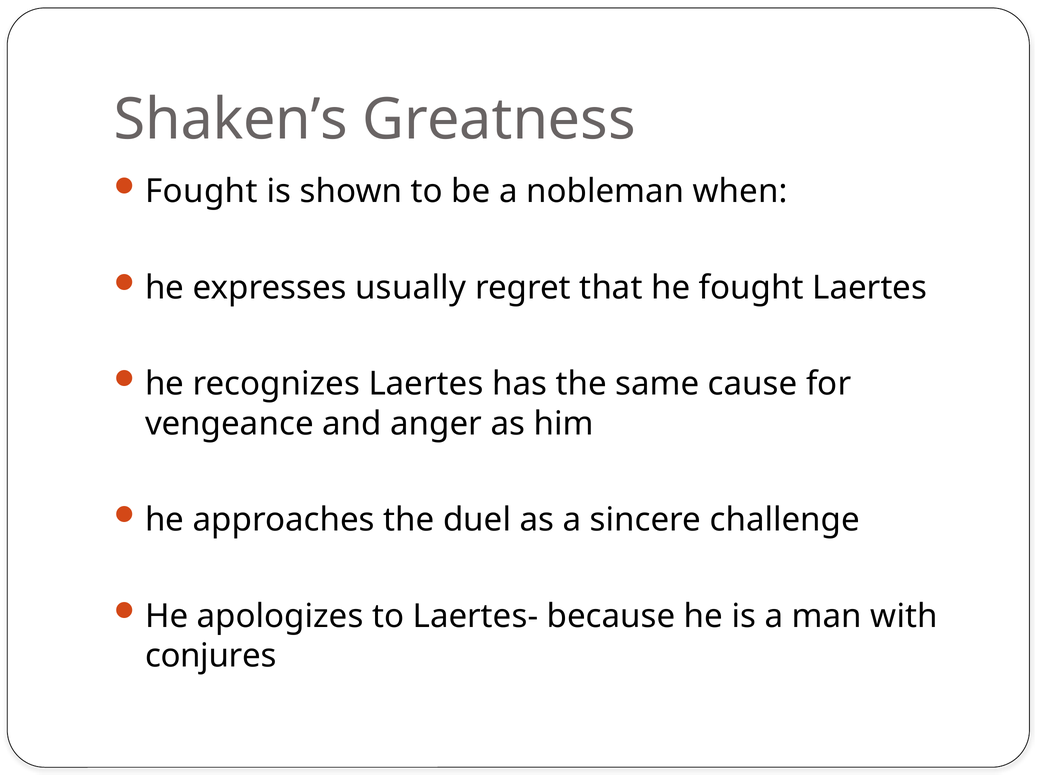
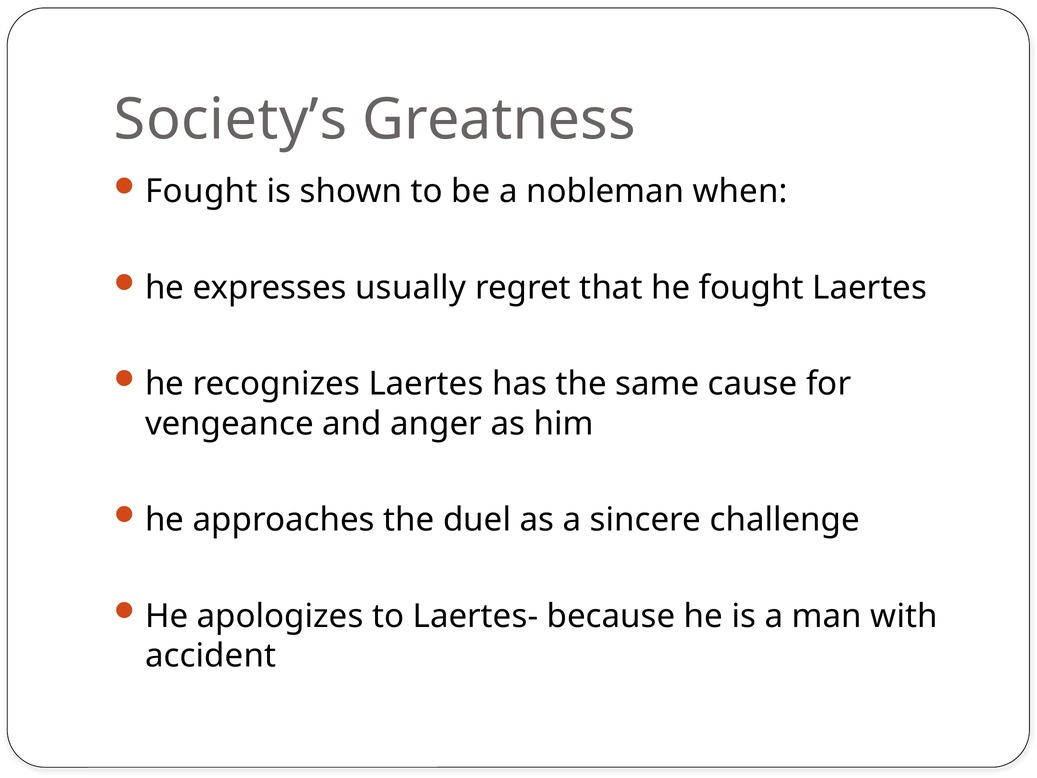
Shaken’s: Shaken’s -> Society’s
conjures: conjures -> accident
